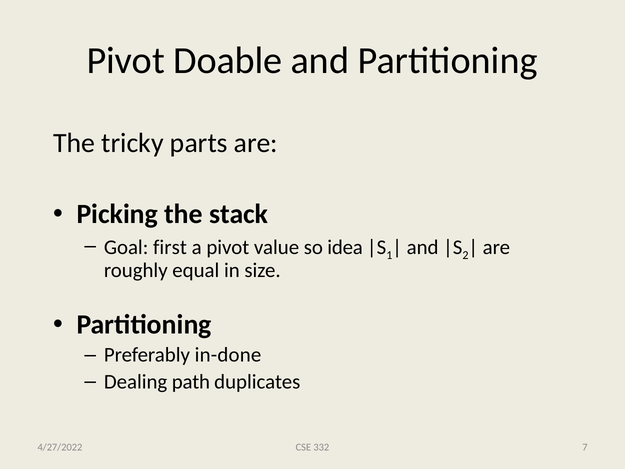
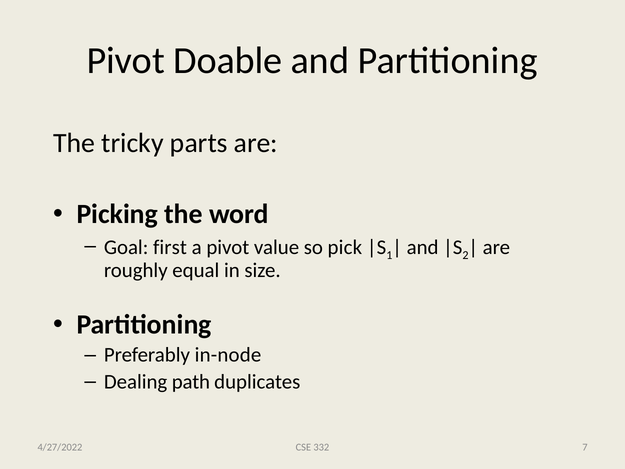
stack: stack -> word
idea: idea -> pick
in-done: in-done -> in-node
